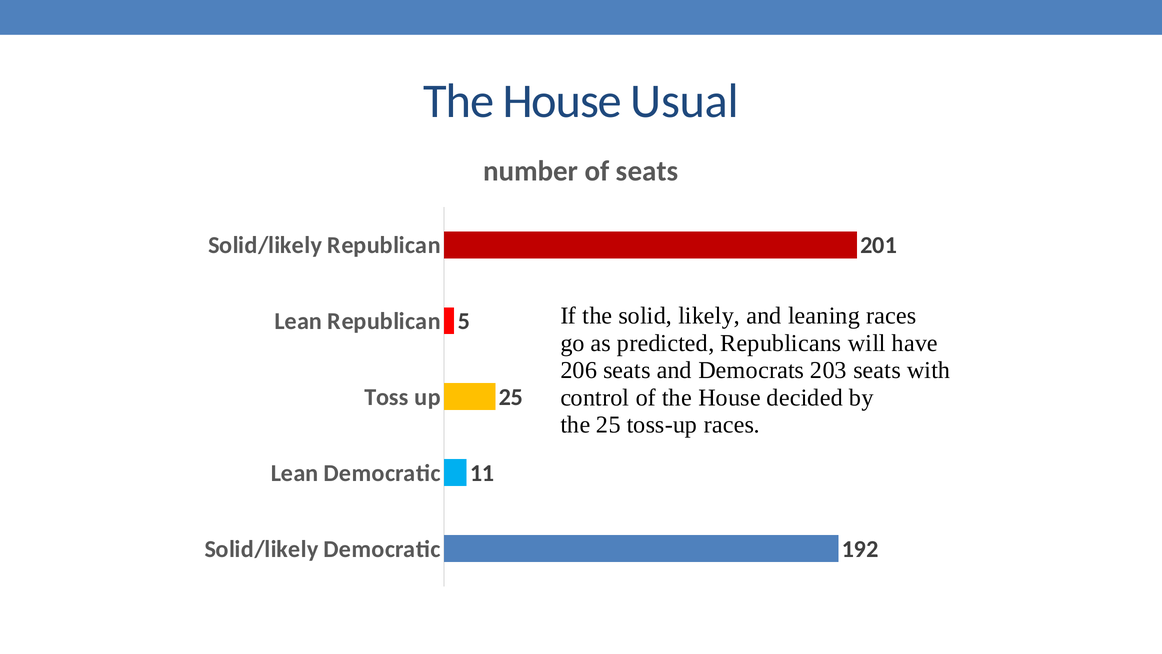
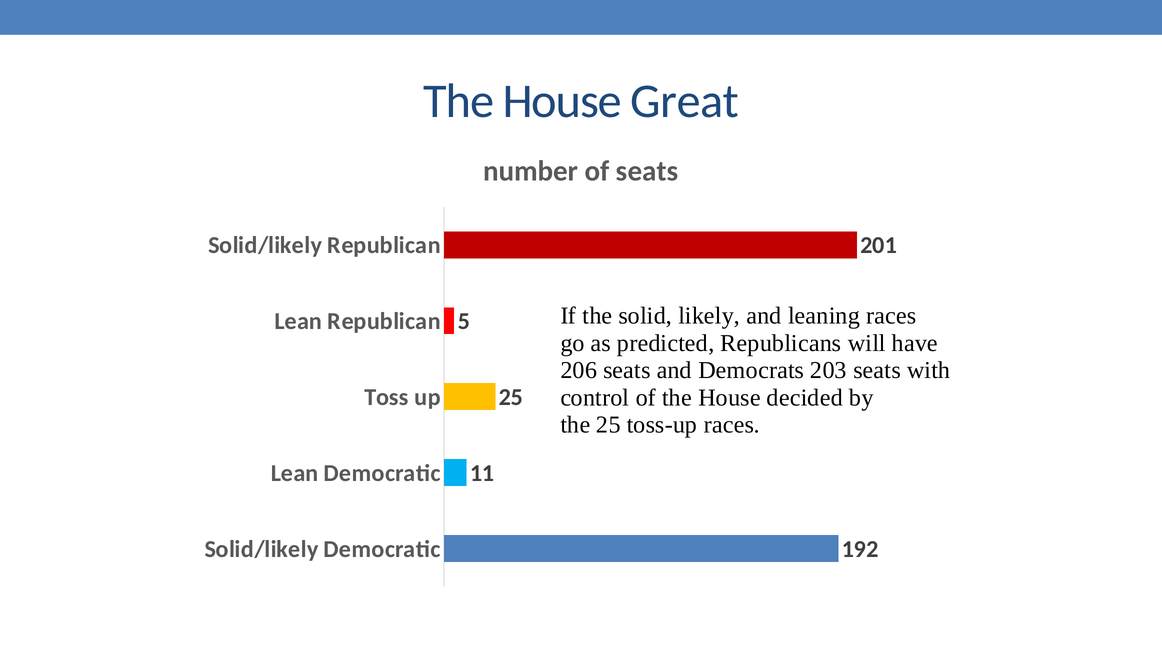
Usual: Usual -> Great
